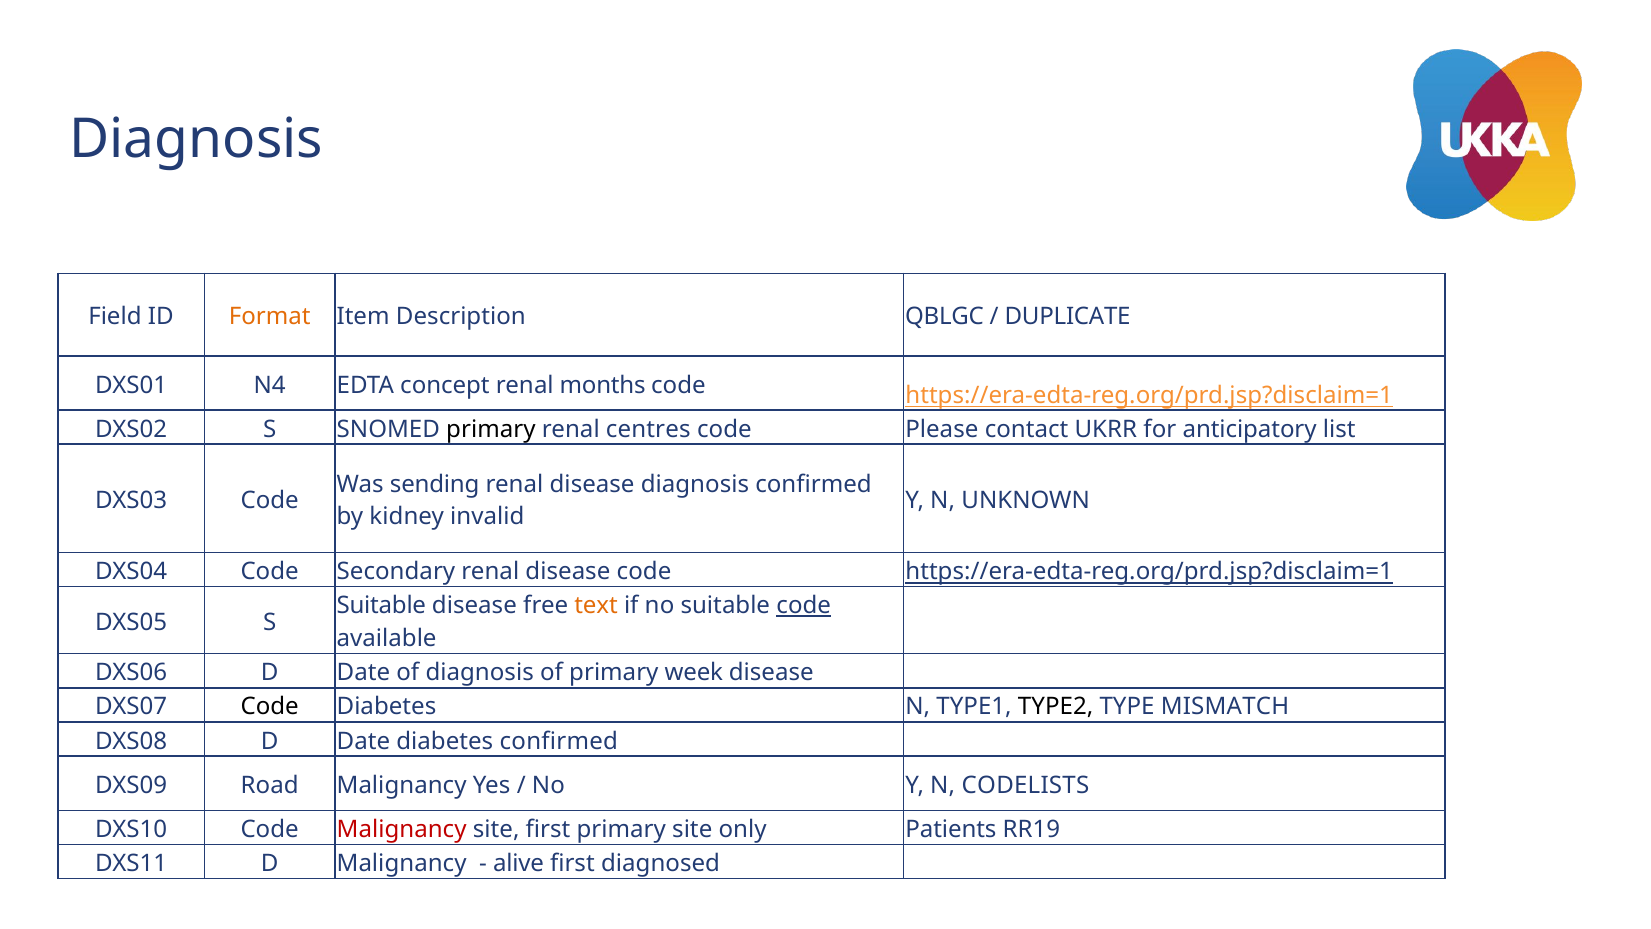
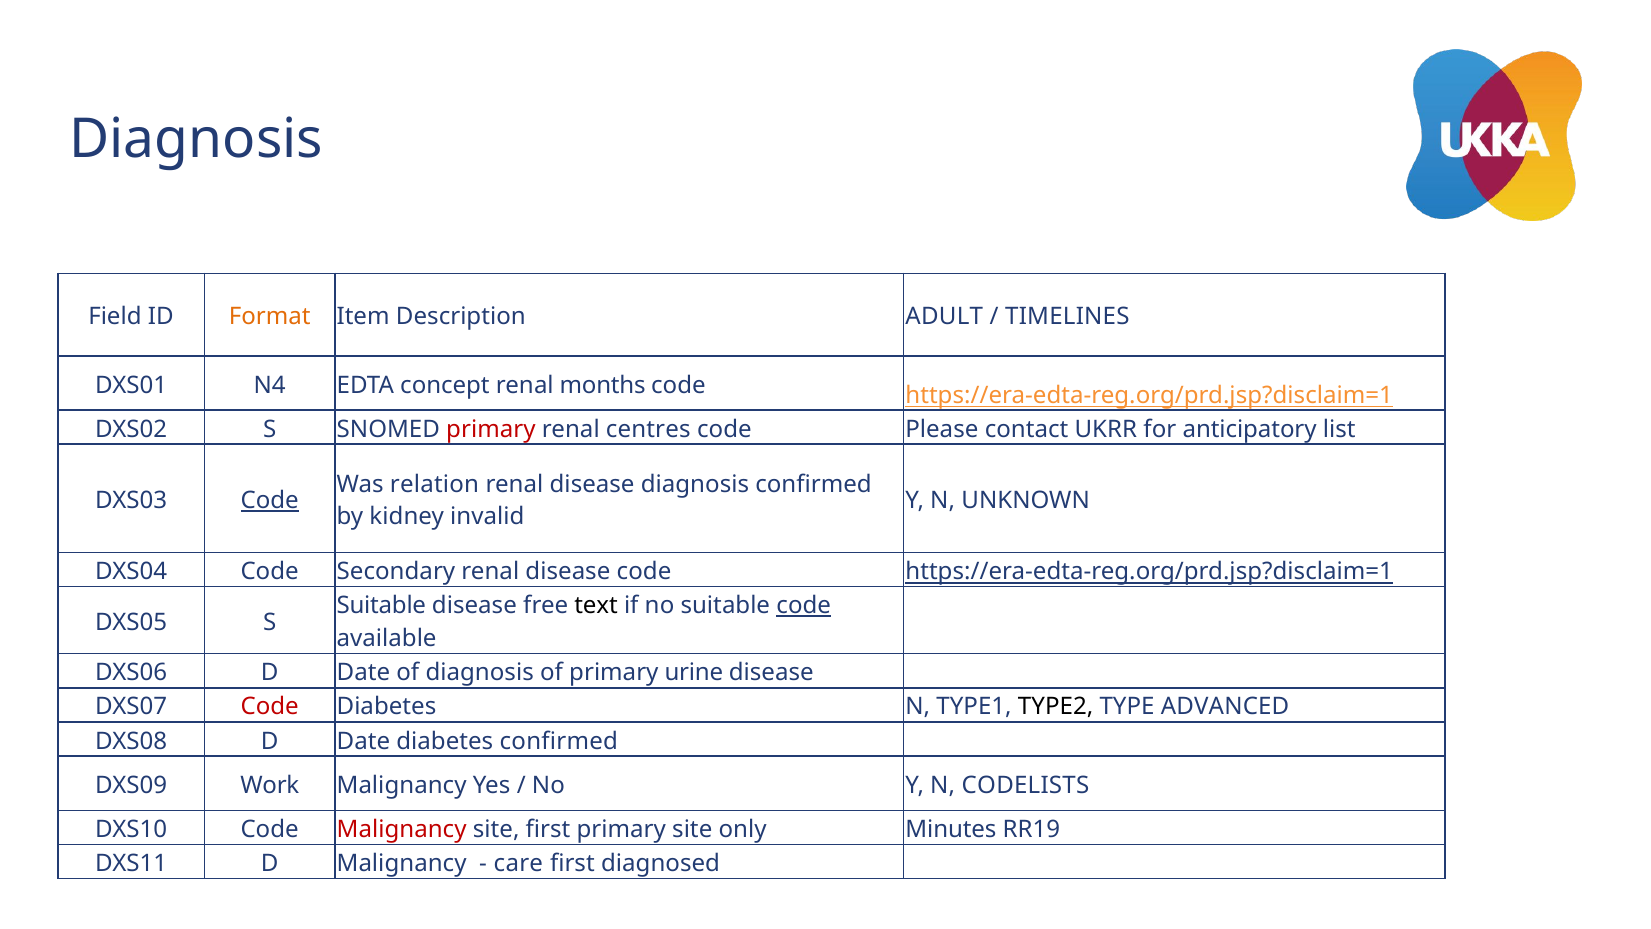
QBLGC: QBLGC -> ADULT
DUPLICATE: DUPLICATE -> TIMELINES
primary at (491, 429) colour: black -> red
sending: sending -> relation
Code at (270, 500) underline: none -> present
text colour: orange -> black
week: week -> urine
Code at (270, 707) colour: black -> red
MISMATCH: MISMATCH -> ADVANCED
Road: Road -> Work
Patients: Patients -> Minutes
alive: alive -> care
